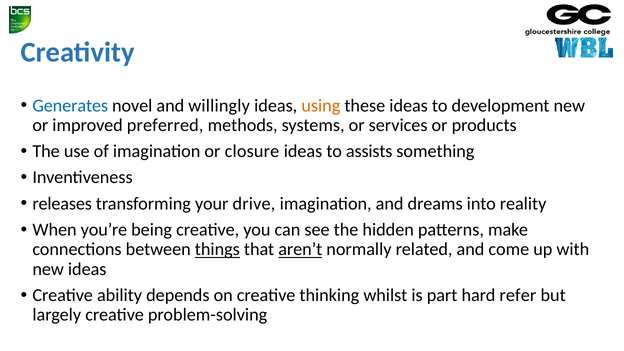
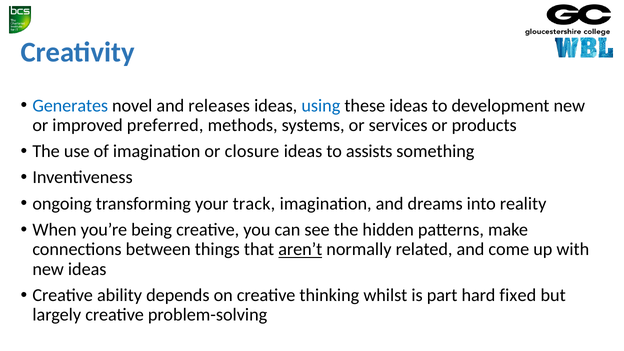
willingly: willingly -> releases
using colour: orange -> blue
releases: releases -> ongoing
drive: drive -> track
things underline: present -> none
refer: refer -> fixed
